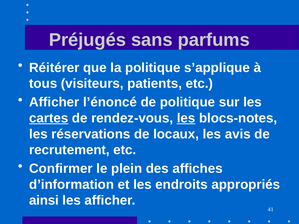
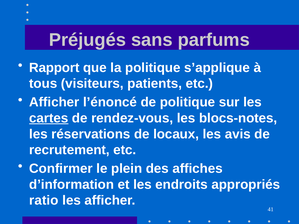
Réitérer: Réitérer -> Rapport
les at (186, 118) underline: present -> none
ainsi: ainsi -> ratio
